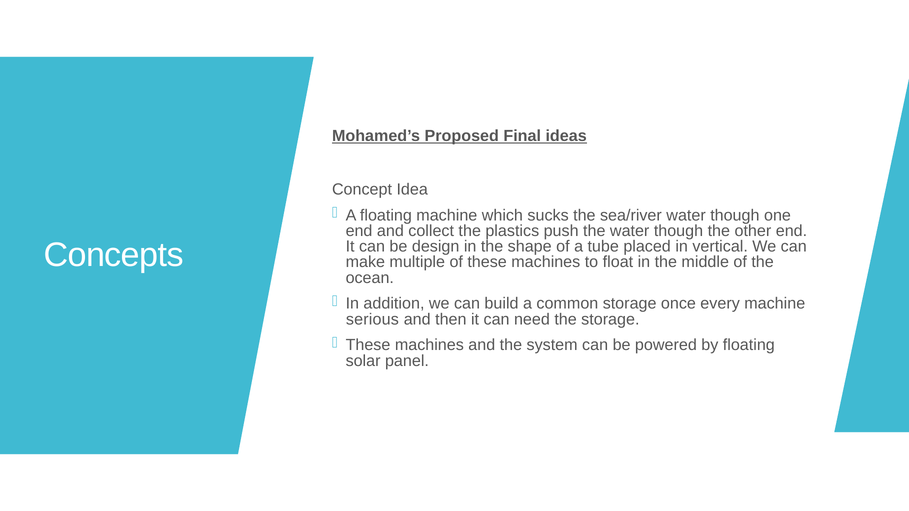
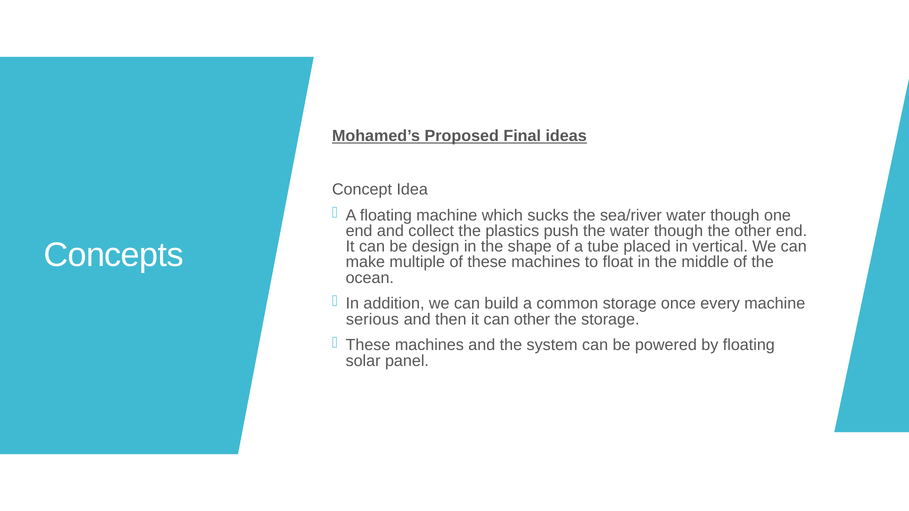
can need: need -> other
